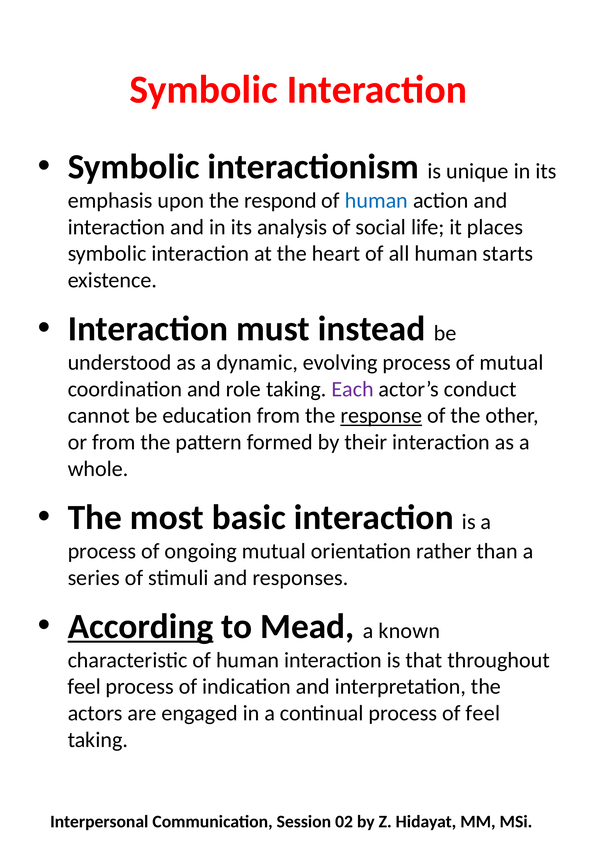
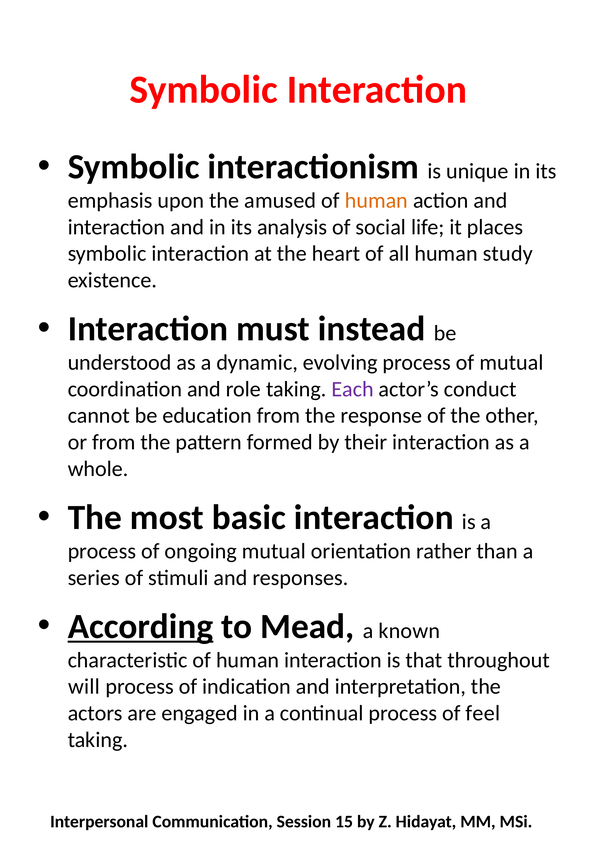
respond: respond -> amused
human at (376, 201) colour: blue -> orange
starts: starts -> study
response underline: present -> none
feel at (84, 687): feel -> will
02: 02 -> 15
